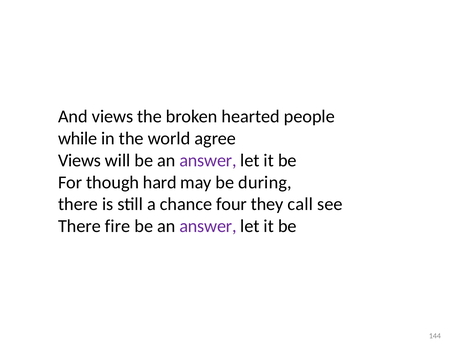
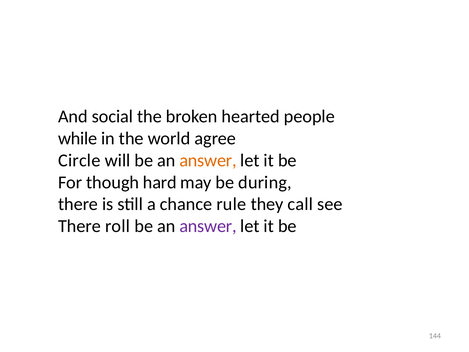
And views: views -> social
Views at (80, 160): Views -> Circle
answer at (208, 160) colour: purple -> orange
four: four -> rule
fire: fire -> roll
